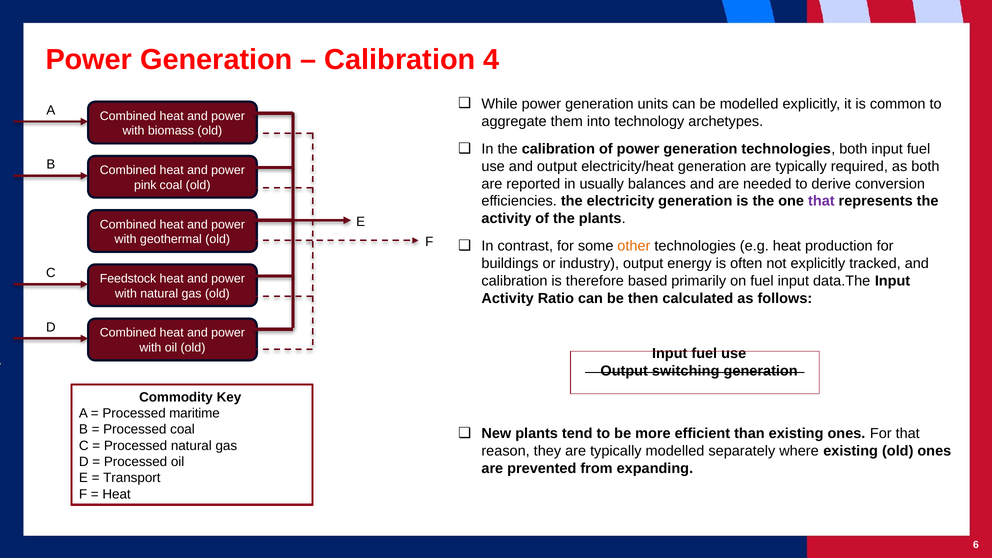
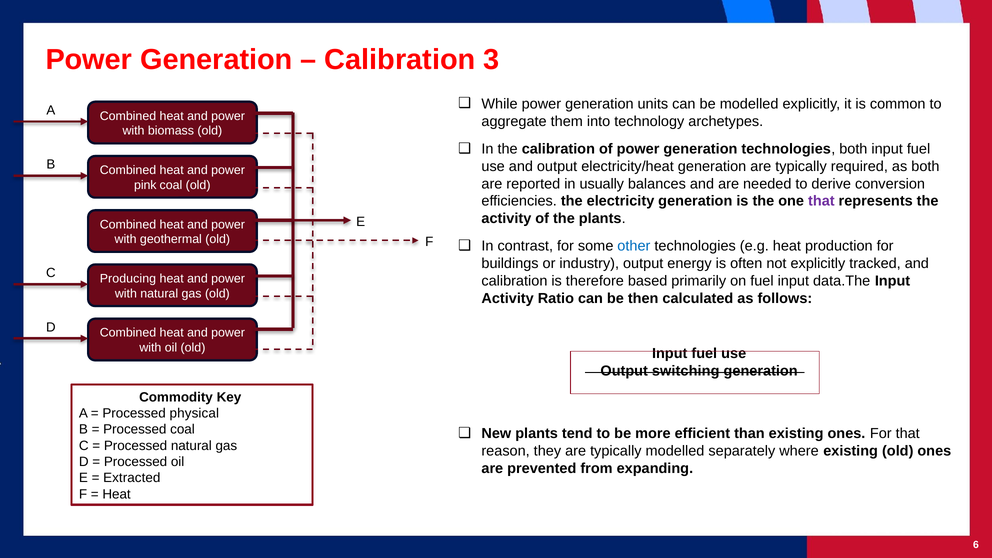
4: 4 -> 3
other colour: orange -> blue
Feedstock: Feedstock -> Producing
maritime: maritime -> physical
Transport: Transport -> Extracted
